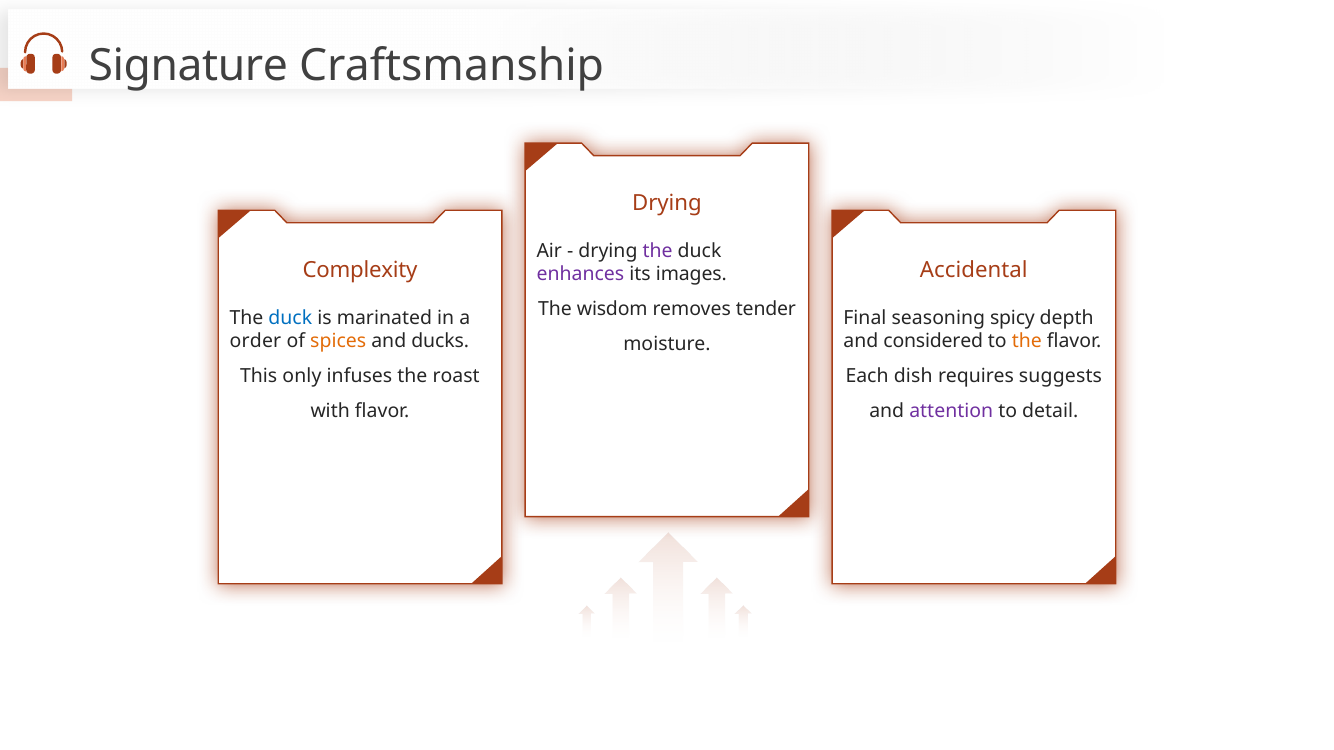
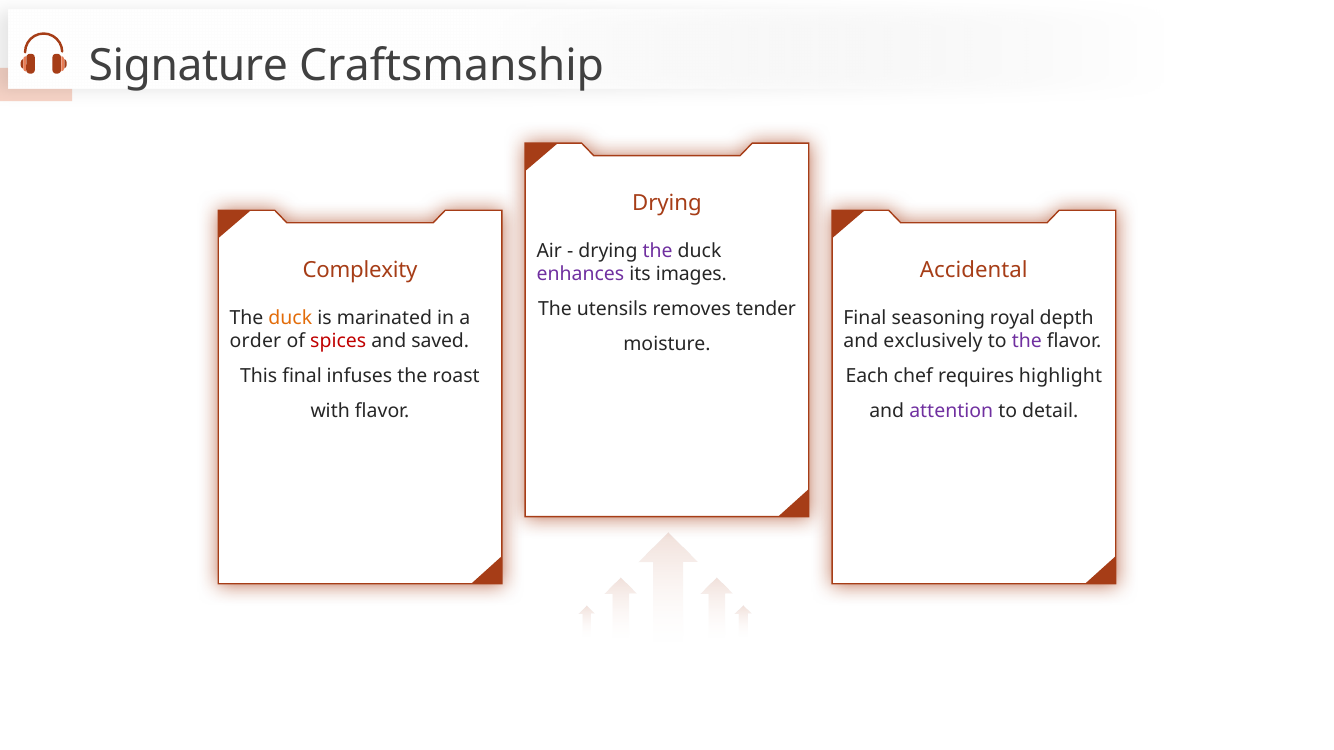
wisdom: wisdom -> utensils
duck at (290, 318) colour: blue -> orange
spicy: spicy -> royal
spices colour: orange -> red
ducks: ducks -> saved
considered: considered -> exclusively
the at (1027, 341) colour: orange -> purple
This only: only -> final
dish: dish -> chef
suggests: suggests -> highlight
